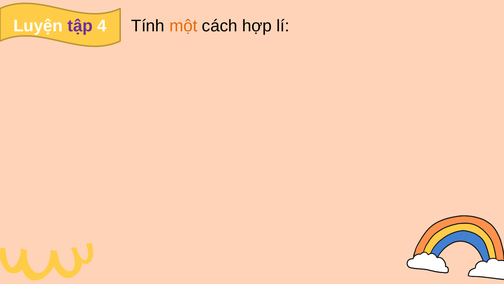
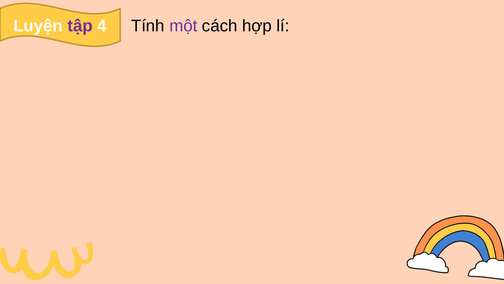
một colour: orange -> purple
